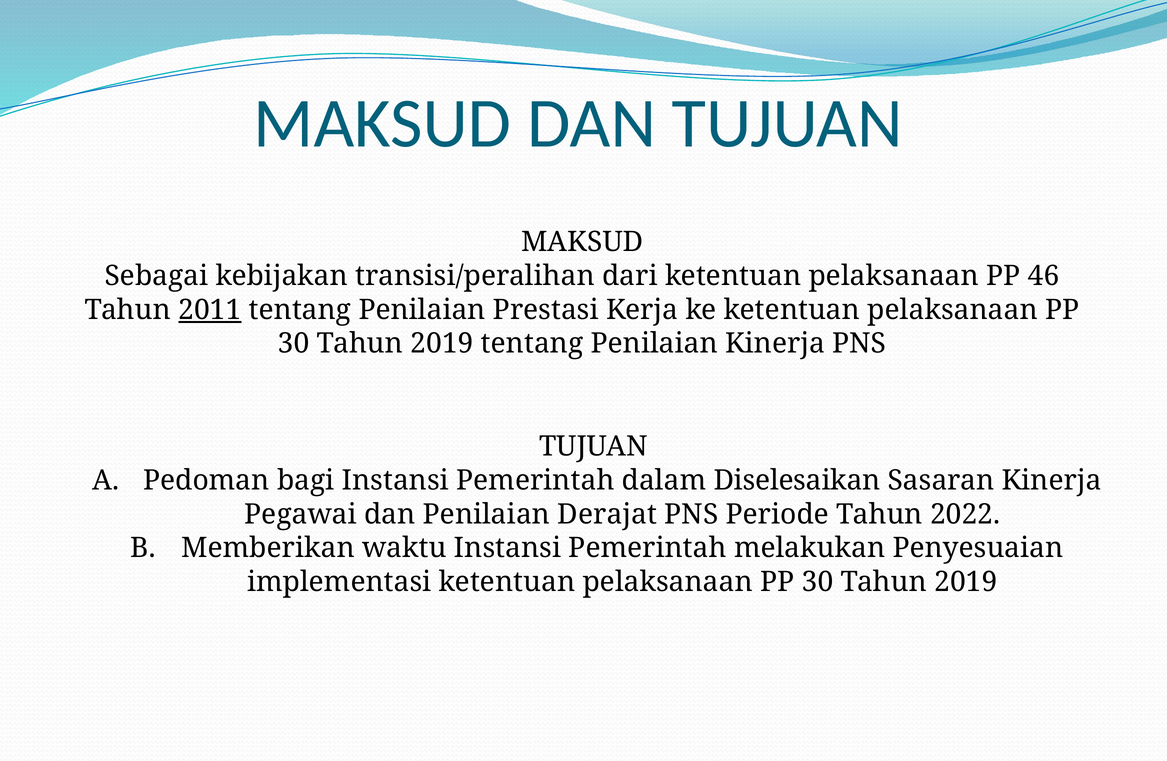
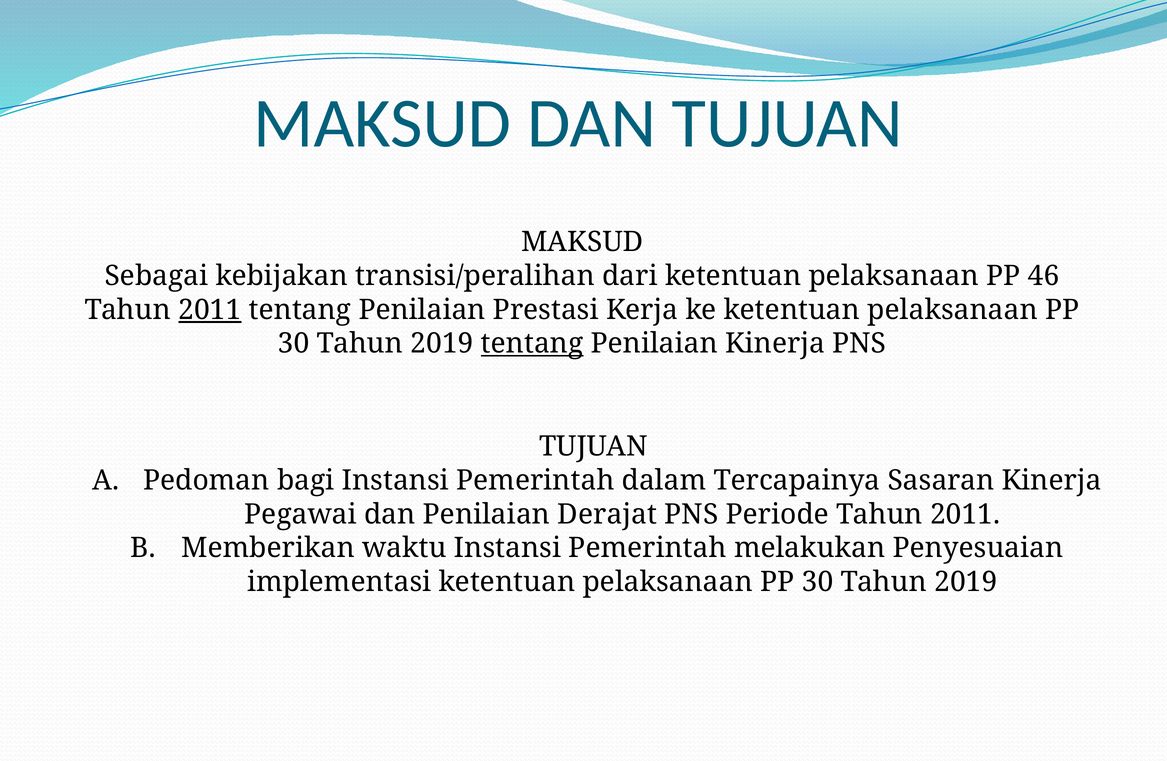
tentang at (532, 344) underline: none -> present
Diselesaikan: Diselesaikan -> Tercapainya
Periode Tahun 2022: 2022 -> 2011
